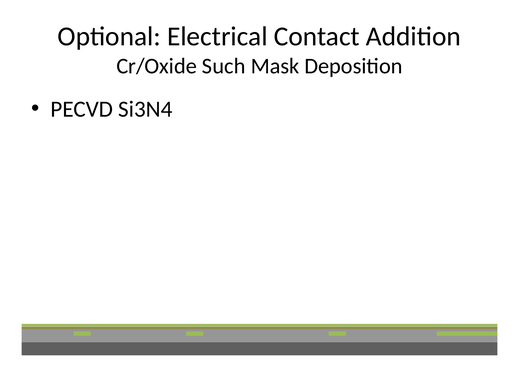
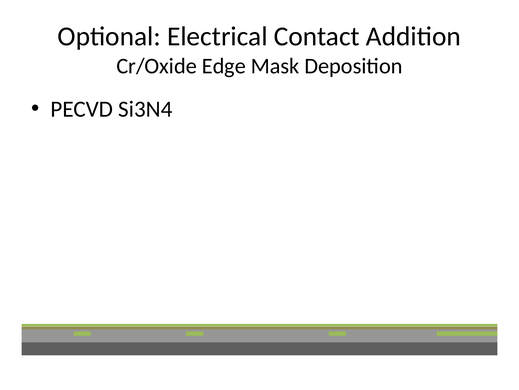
Such: Such -> Edge
